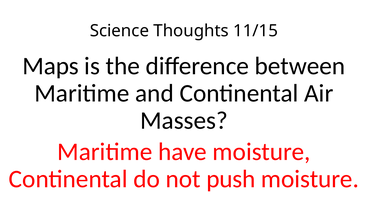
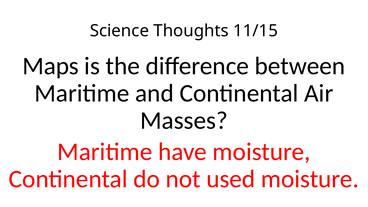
push: push -> used
